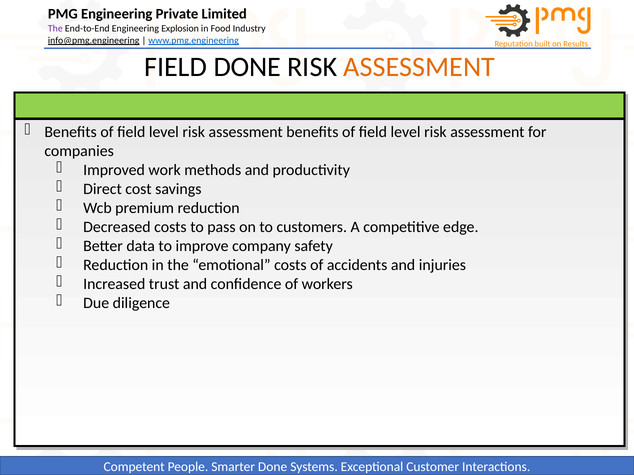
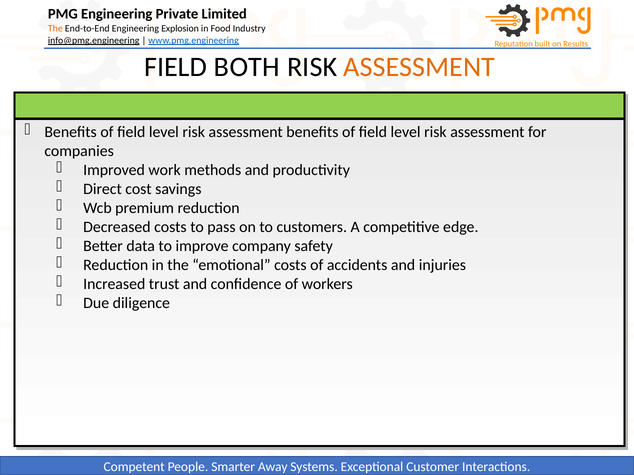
The at (55, 29) colour: purple -> orange
FIELD DONE: DONE -> BOTH
Done at (273, 467): Done -> Away
